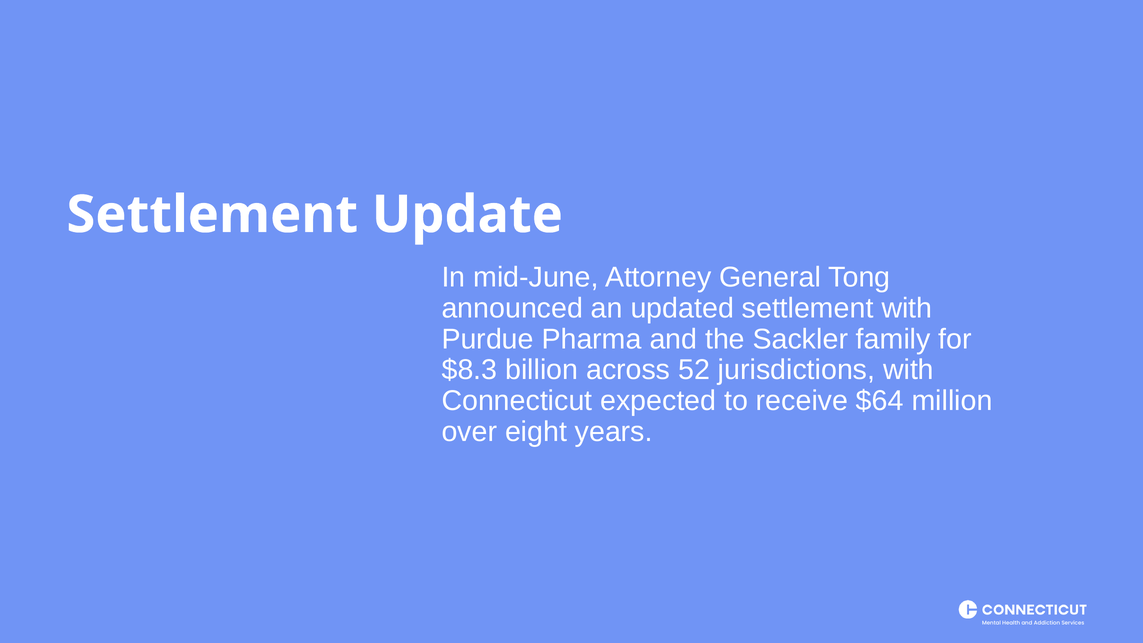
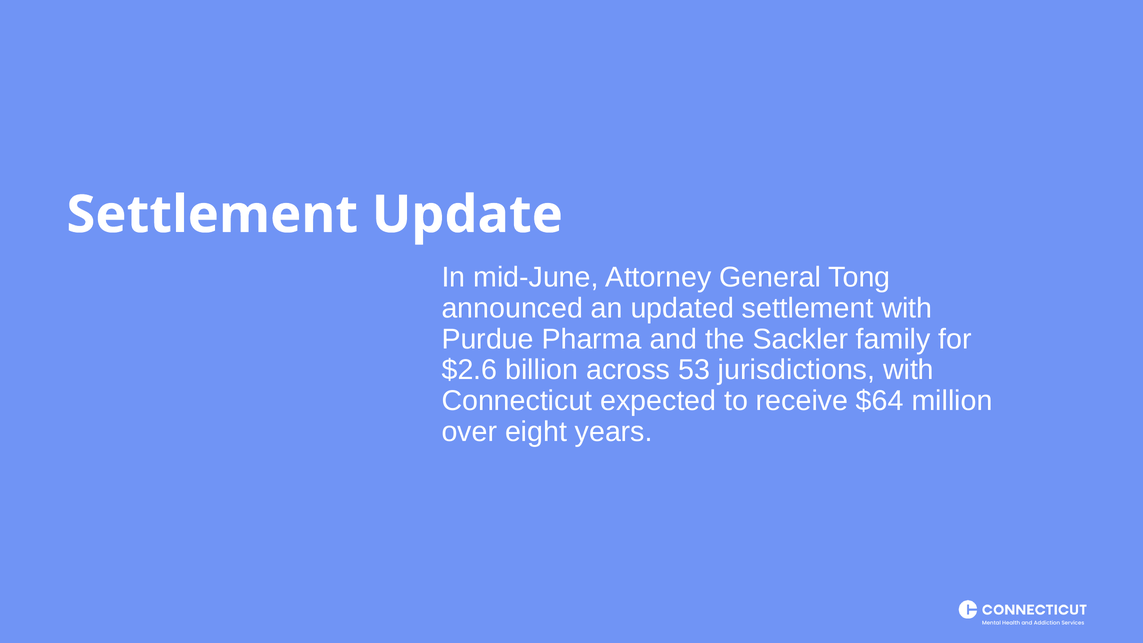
$8.3: $8.3 -> $2.6
52: 52 -> 53
